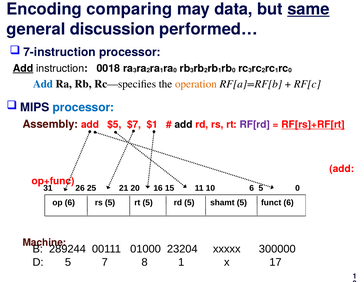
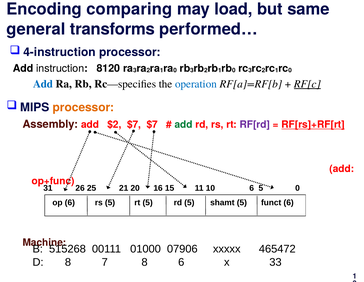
data: data -> load
same underline: present -> none
discussion: discussion -> transforms
7-instruction: 7-instruction -> 4-instruction
Add at (23, 68) underline: present -> none
0018: 0018 -> 8120
operation colour: orange -> blue
RF[c underline: none -> present
processor at (83, 107) colour: blue -> orange
$5: $5 -> $2
$7 $1: $1 -> $7
add at (184, 124) colour: black -> green
289244: 289244 -> 515268
23204: 23204 -> 07906
300000: 300000 -> 465472
D 5: 5 -> 8
8 1: 1 -> 6
17: 17 -> 33
